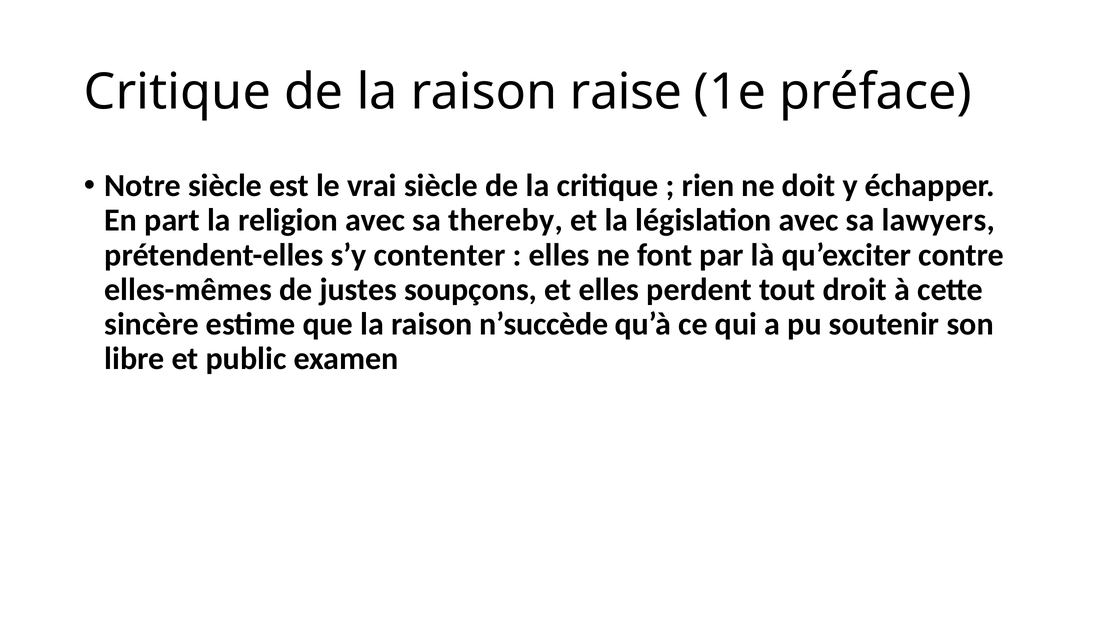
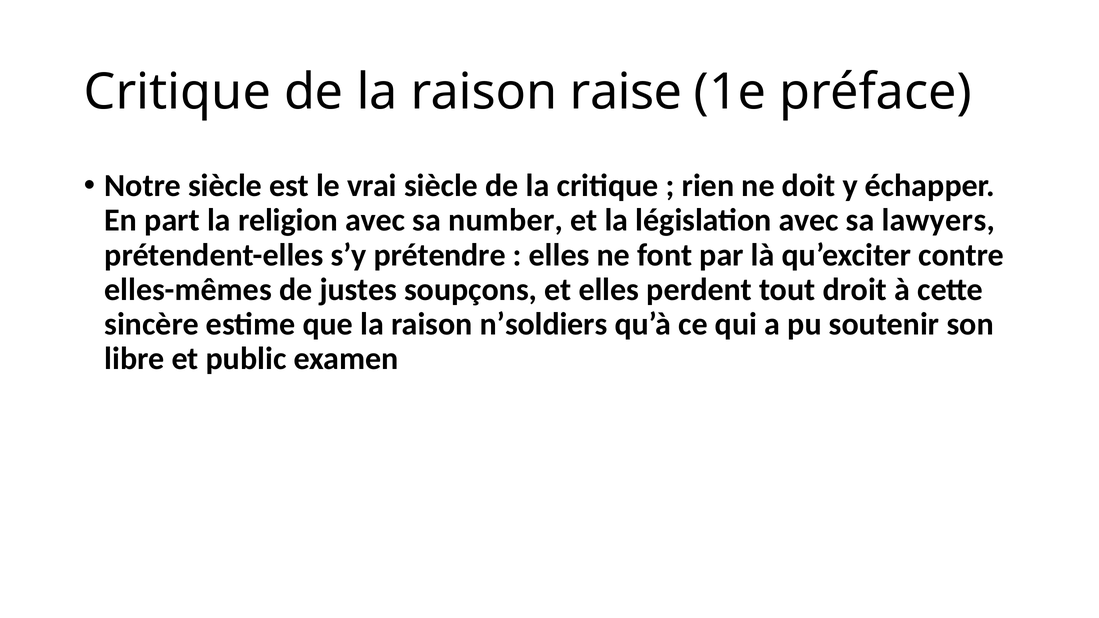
thereby: thereby -> number
contenter: contenter -> prétendre
n’succède: n’succède -> n’soldiers
